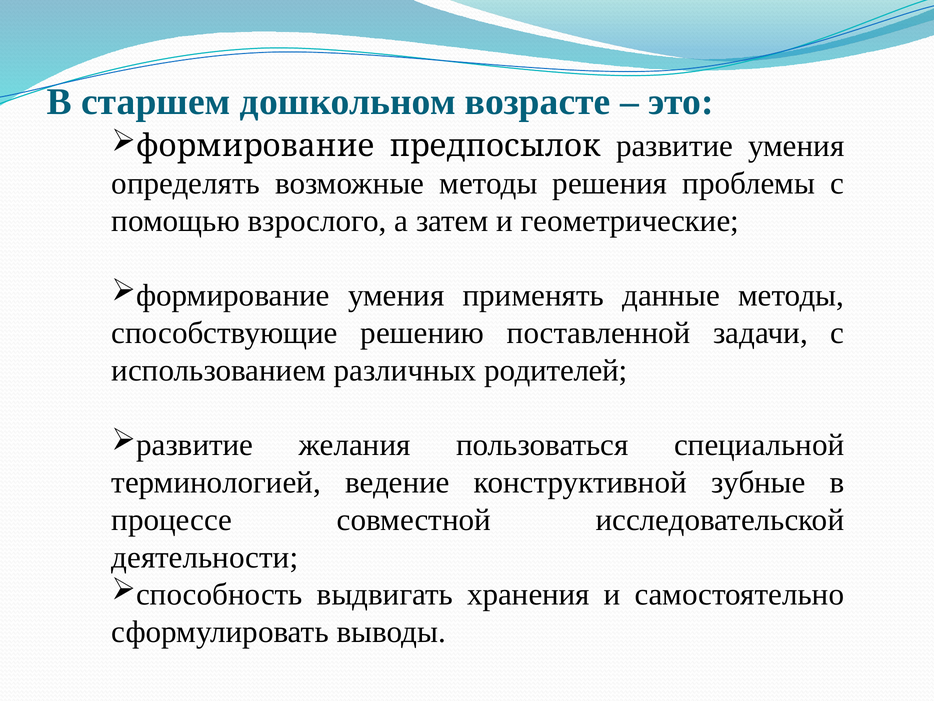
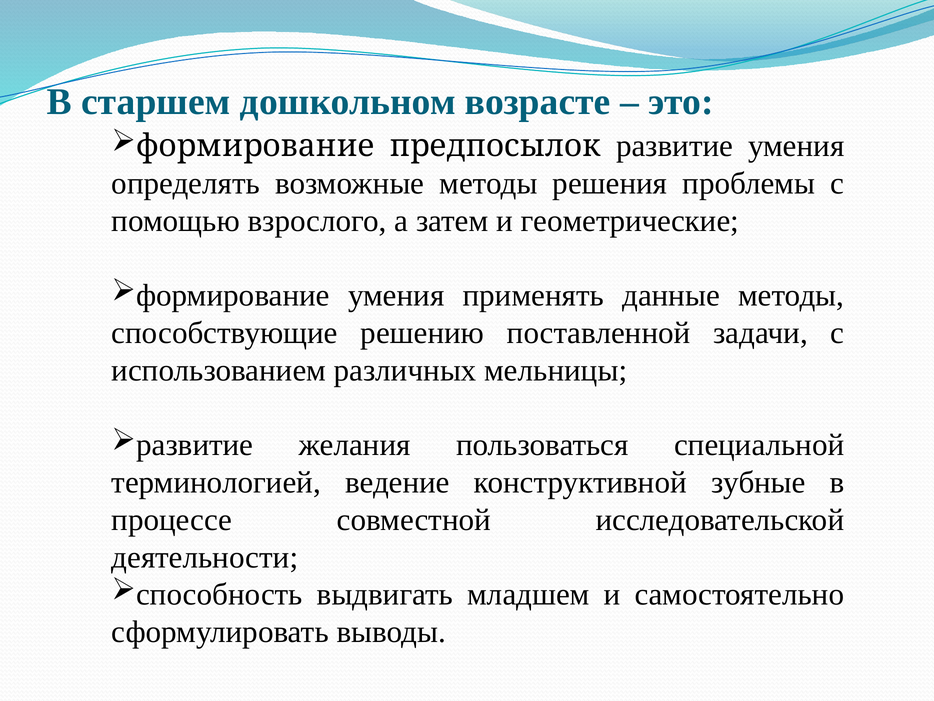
родителей: родителей -> мельницы
хранения: хранения -> младшем
